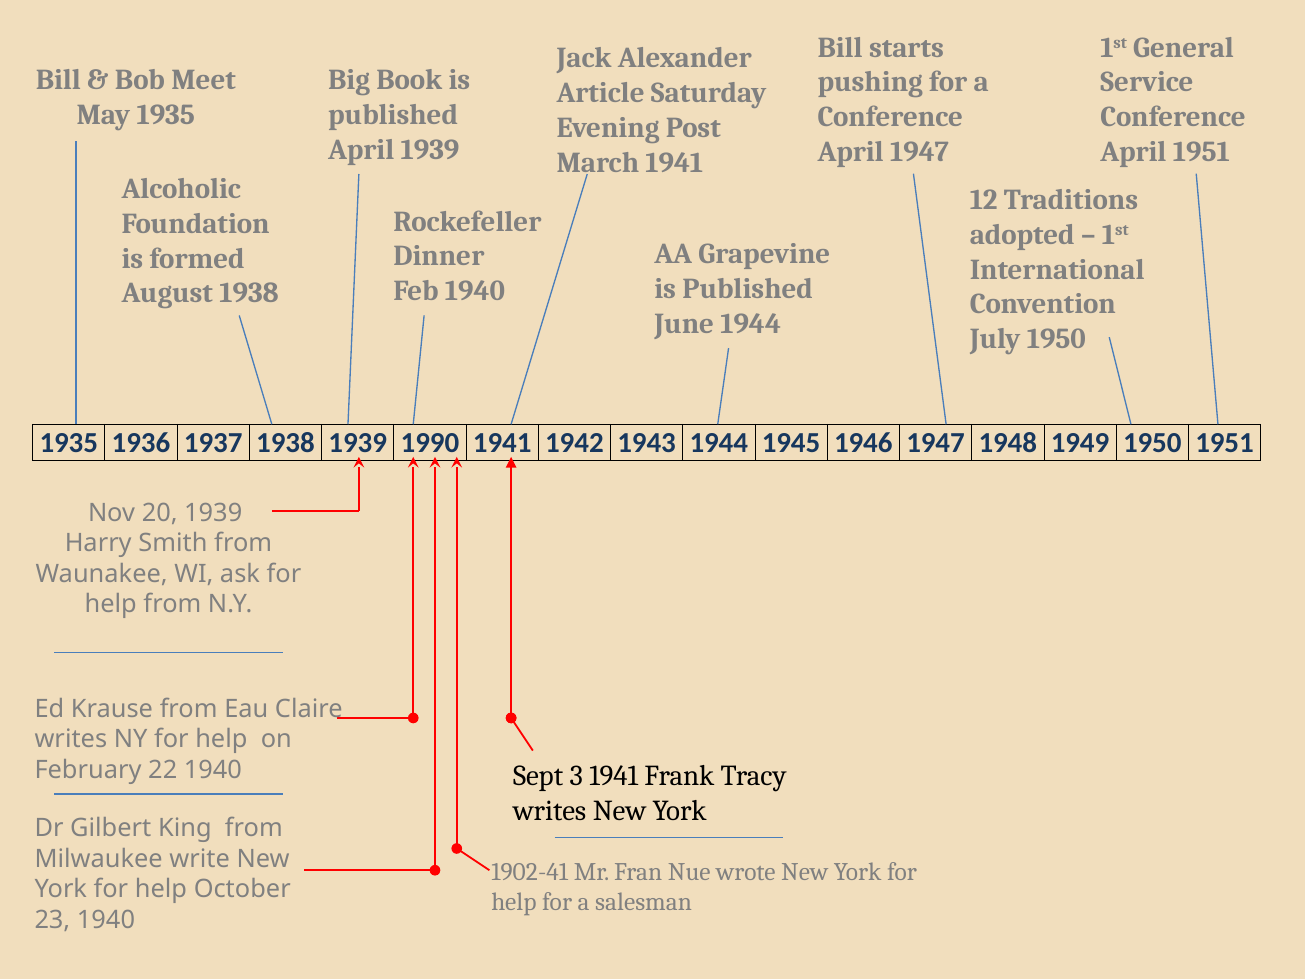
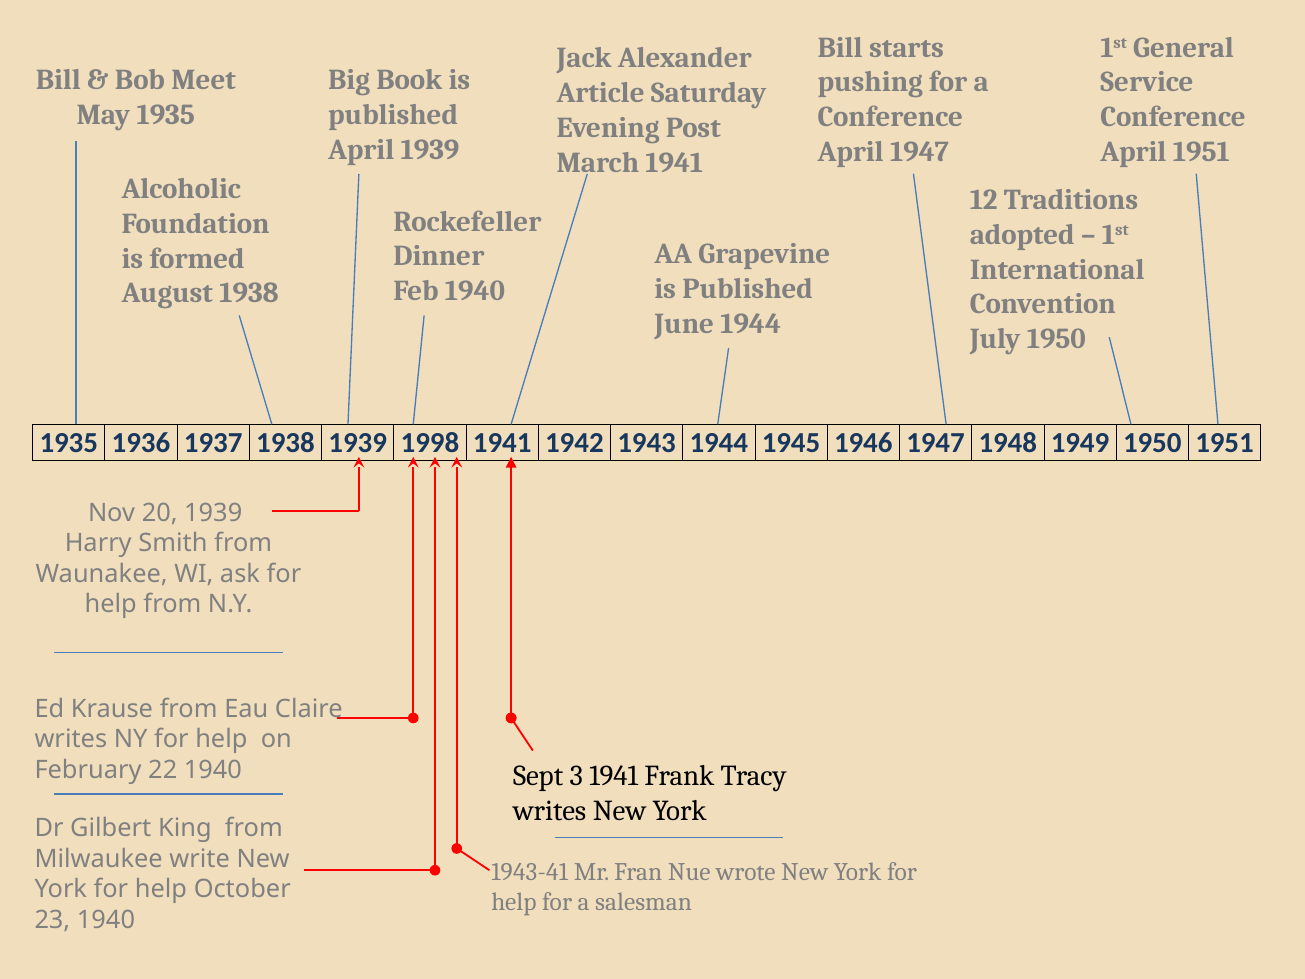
1990: 1990 -> 1998
1902-41: 1902-41 -> 1943-41
